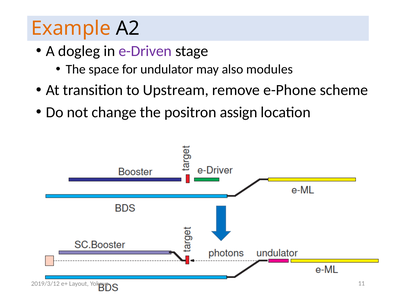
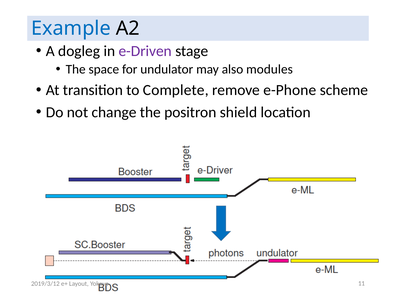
Example colour: orange -> blue
Upstream: Upstream -> Complete
assign: assign -> shield
